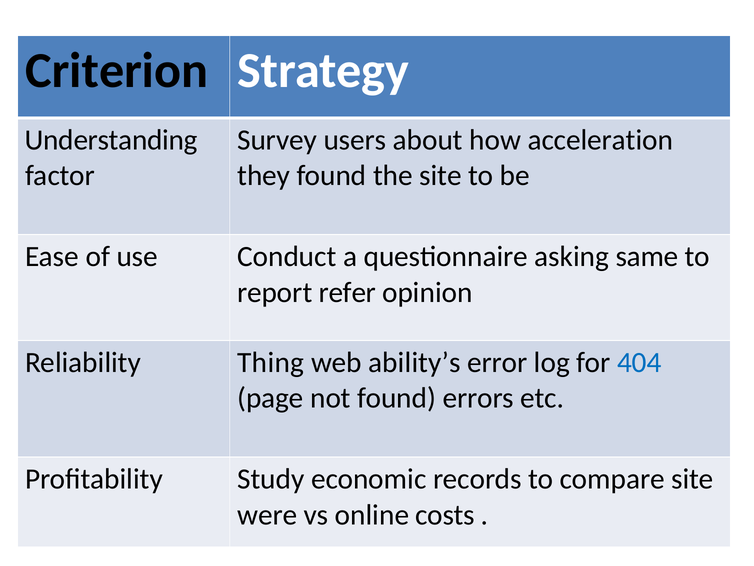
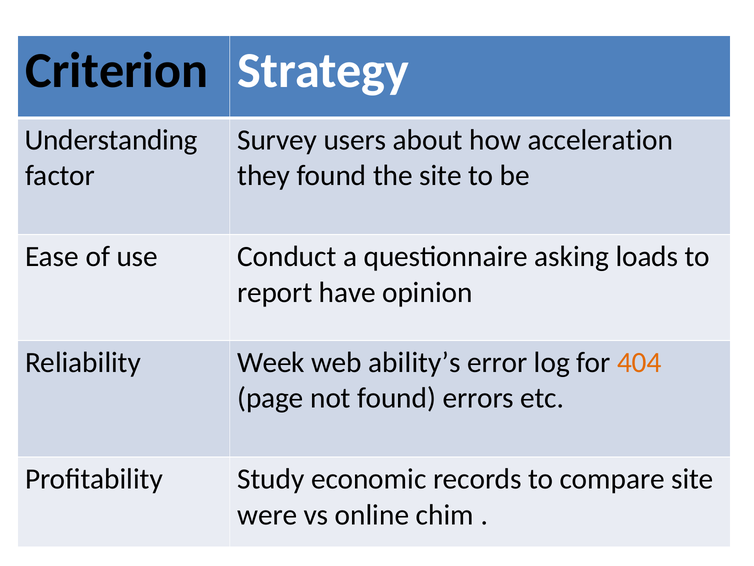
same: same -> loads
refer: refer -> have
Thing: Thing -> Week
404 colour: blue -> orange
costs: costs -> chim
